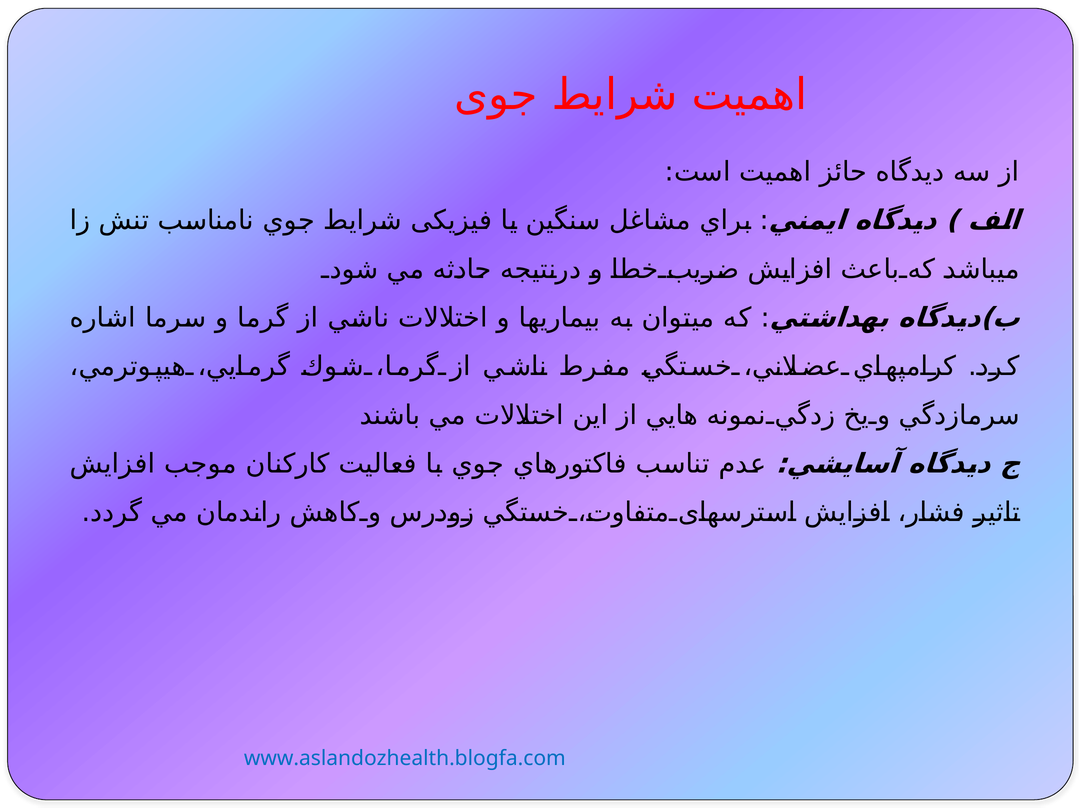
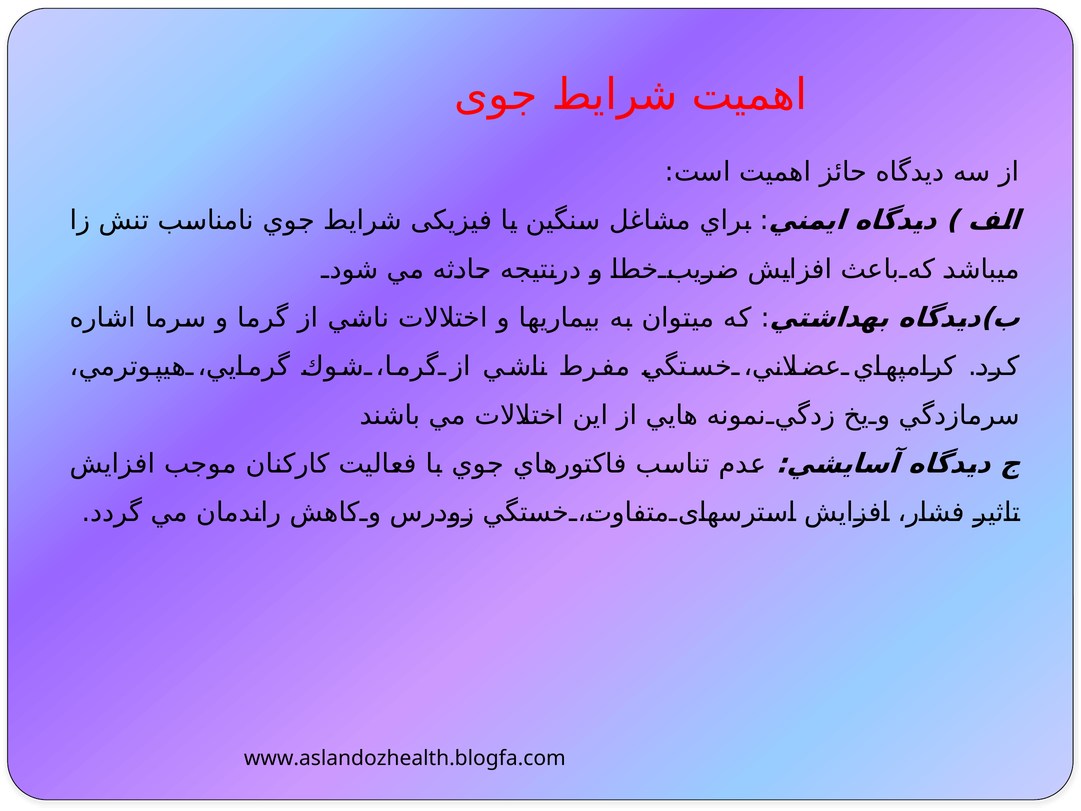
www.aslandozhealth.blogfa.com colour: blue -> black
